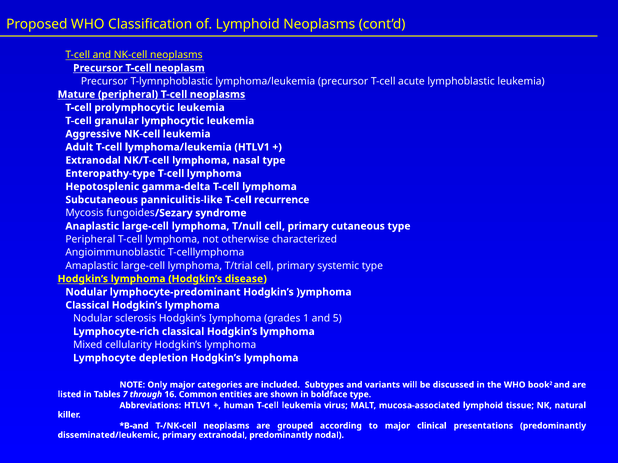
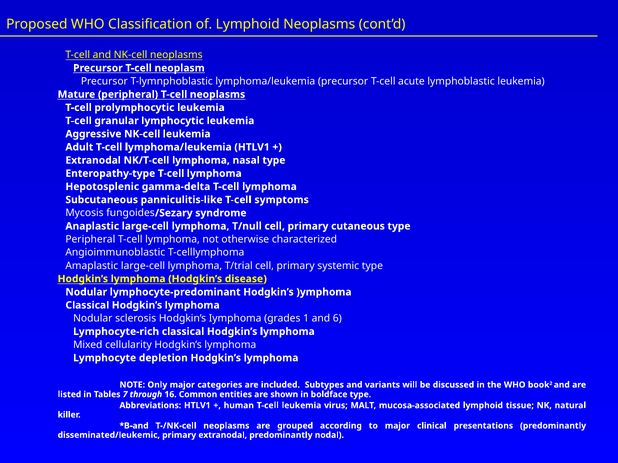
recurrence: recurrence -> symptoms
5: 5 -> 6
